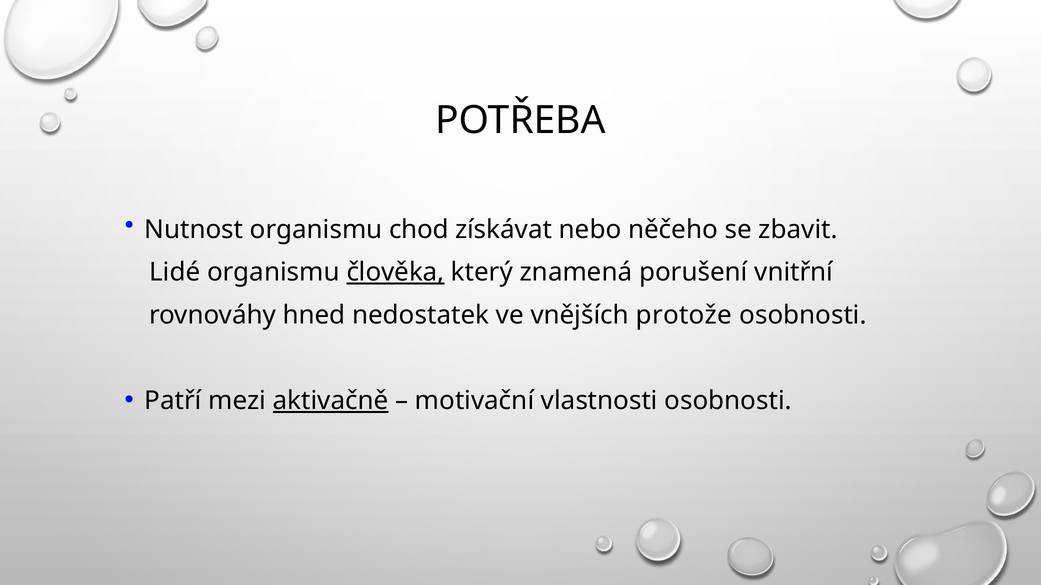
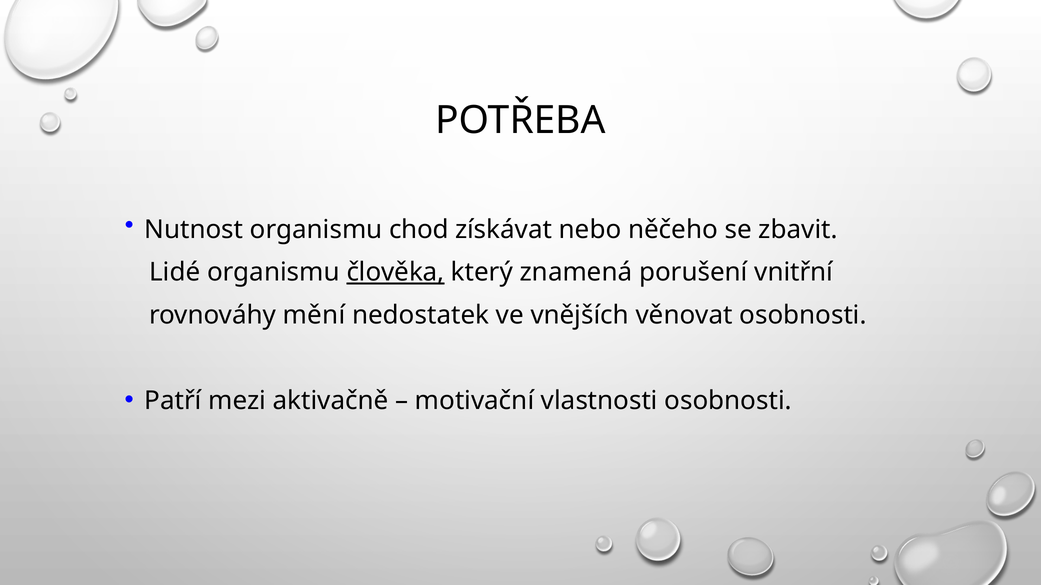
hned: hned -> mění
protože: protože -> věnovat
aktivačně underline: present -> none
